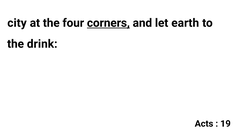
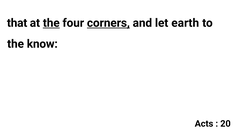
city: city -> that
the at (51, 23) underline: none -> present
drink: drink -> know
19: 19 -> 20
